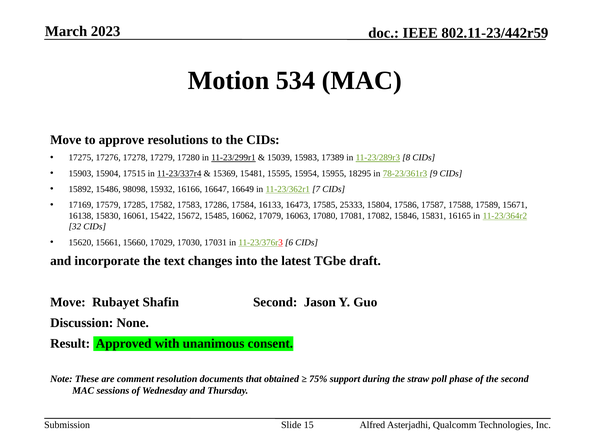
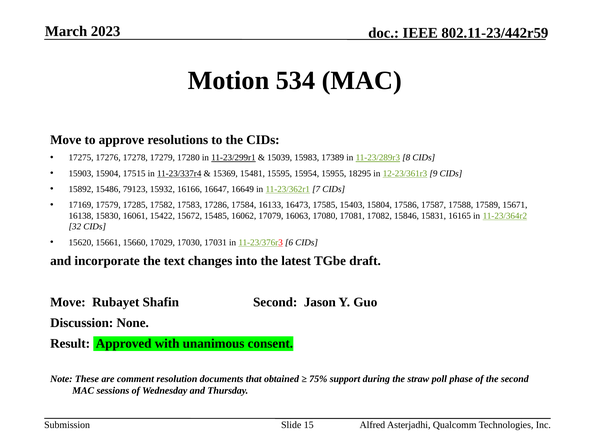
78-23/361r3: 78-23/361r3 -> 12-23/361r3
98098: 98098 -> 79123
25333: 25333 -> 15403
